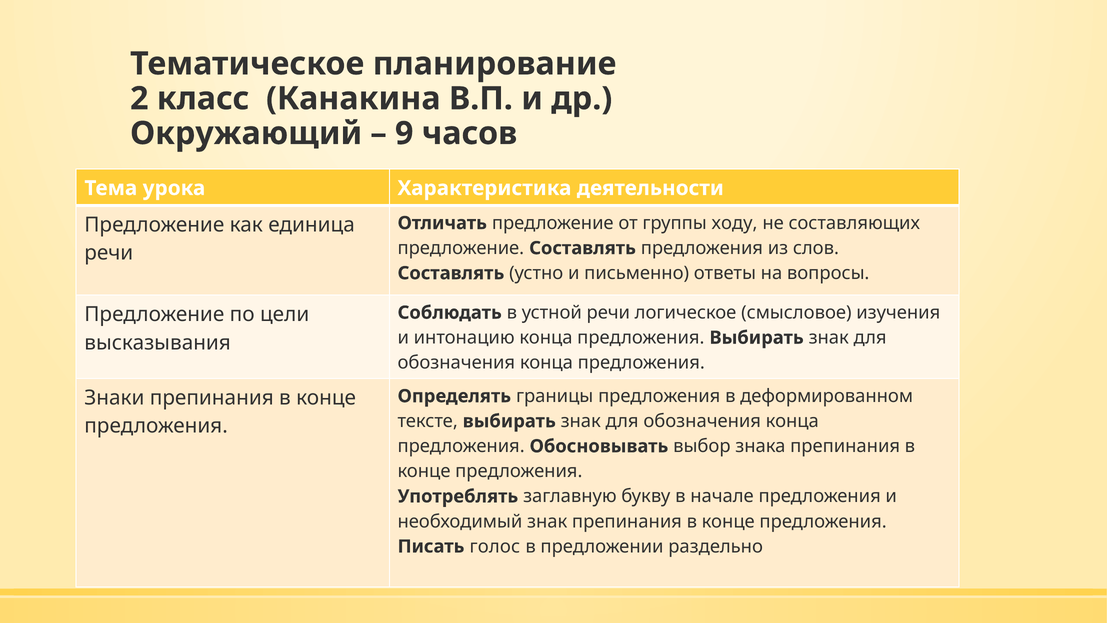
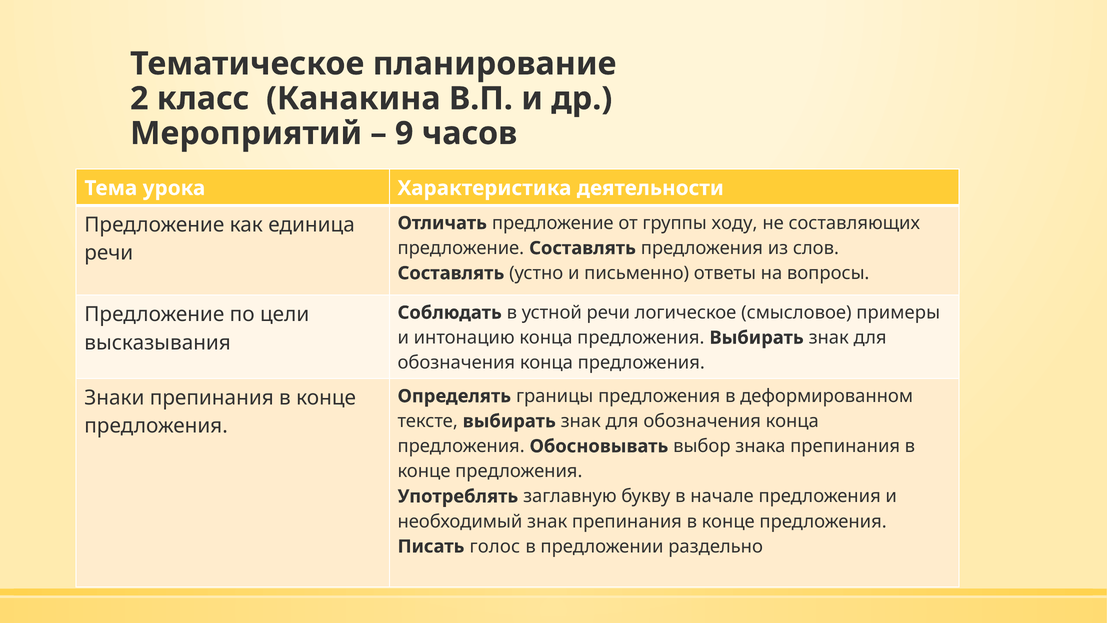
Окружающий: Окружающий -> Мероприятий
изучения: изучения -> примеры
